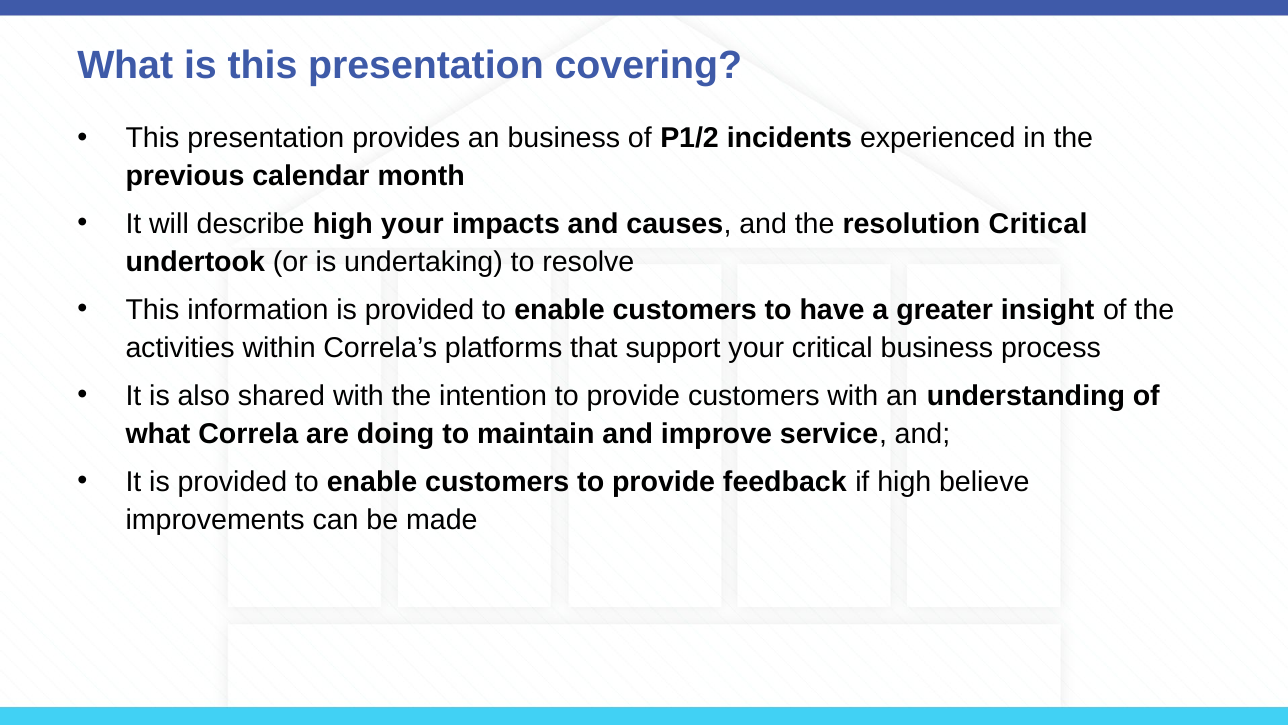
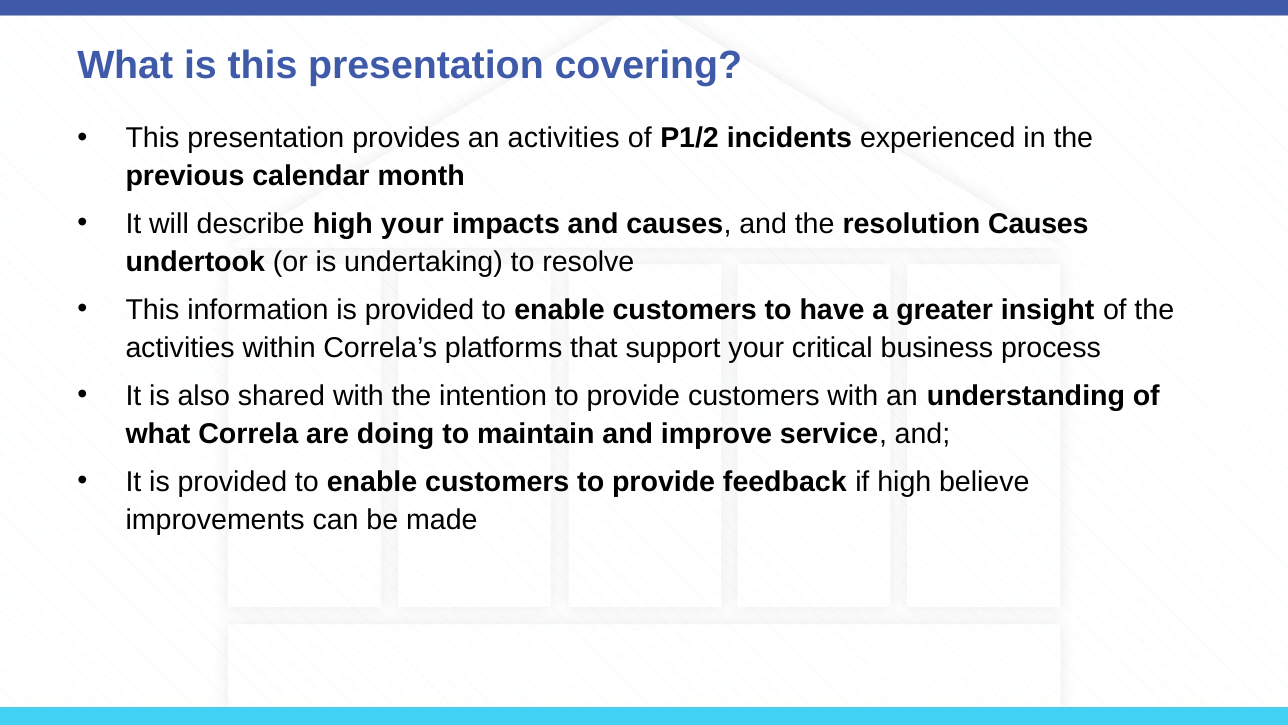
an business: business -> activities
resolution Critical: Critical -> Causes
